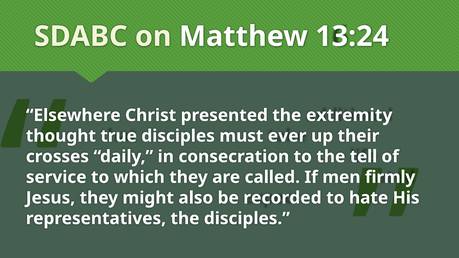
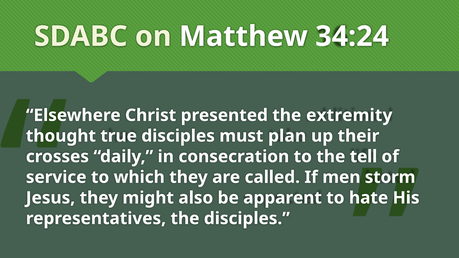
13:24: 13:24 -> 34:24
ever: ever -> plan
firmly: firmly -> storm
recorded: recorded -> apparent
